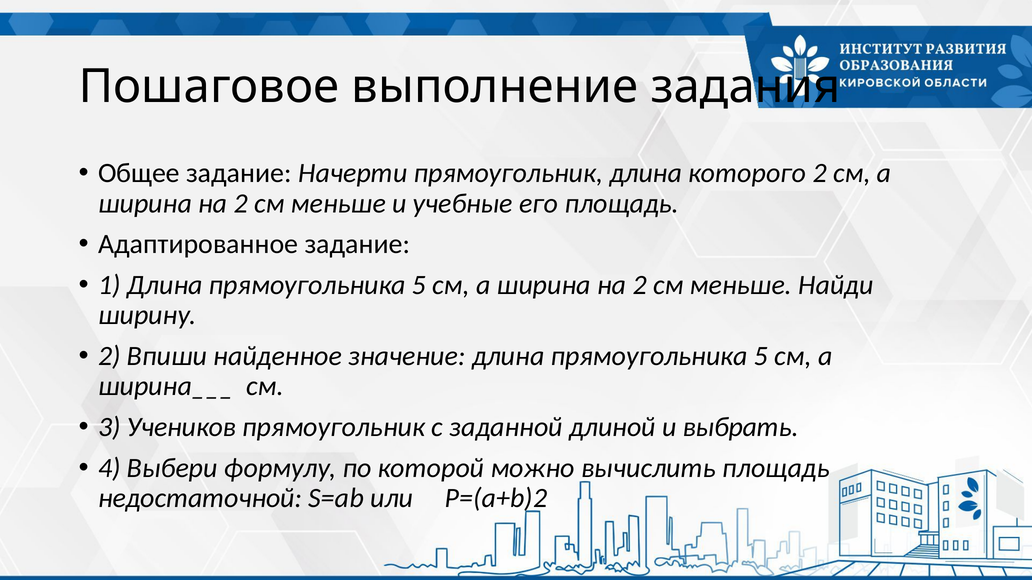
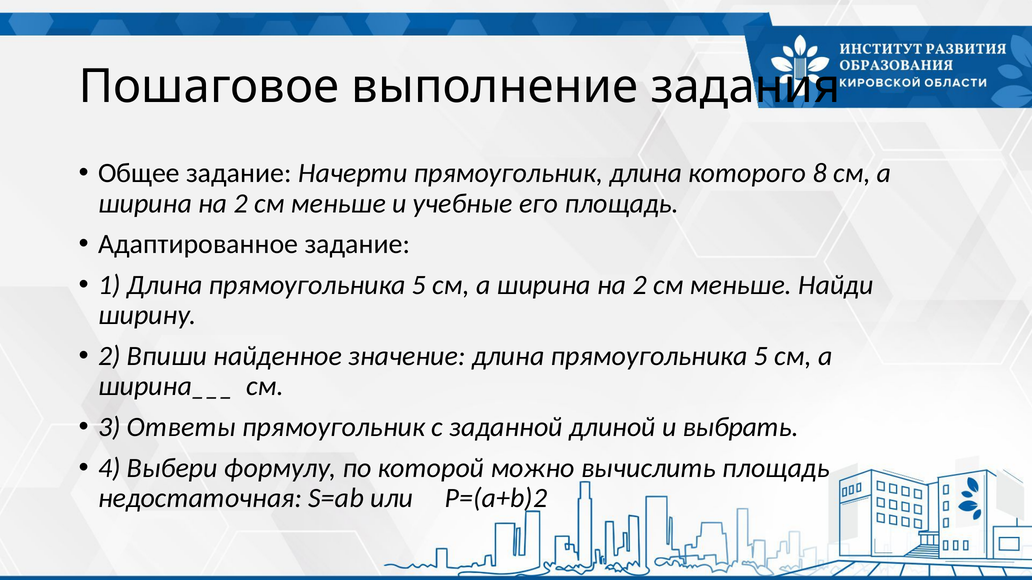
которого 2: 2 -> 8
Учеников: Учеников -> Ответы
недостаточной: недостаточной -> недостаточная
